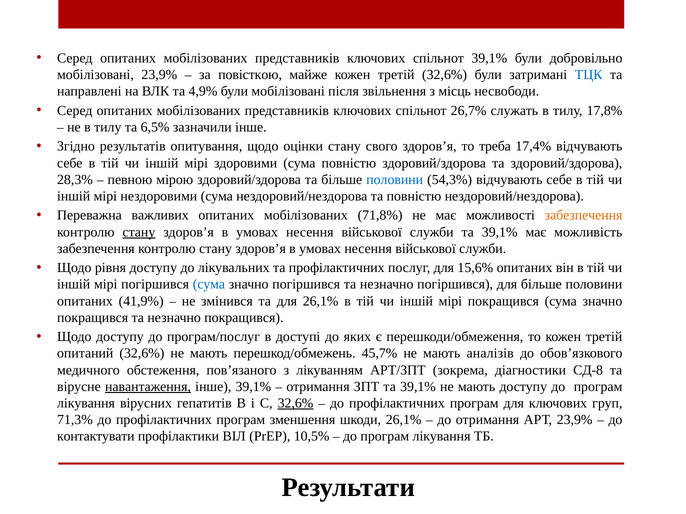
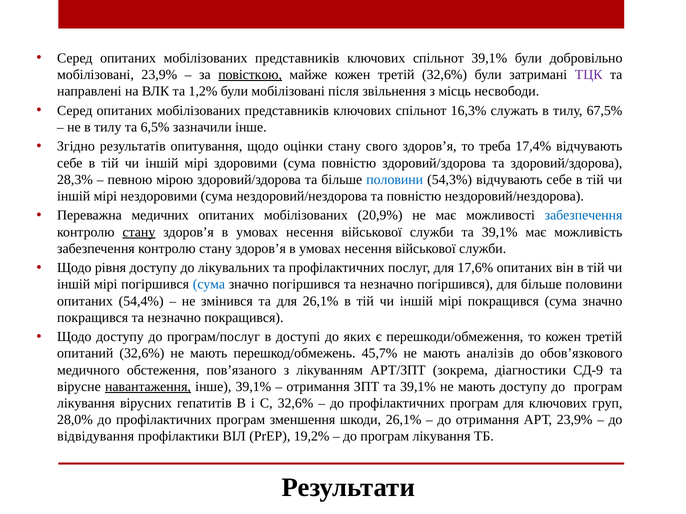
повісткою underline: none -> present
ТЦК colour: blue -> purple
4,9%: 4,9% -> 1,2%
26,7%: 26,7% -> 16,3%
17,8%: 17,8% -> 67,5%
важливих: важливих -> медичних
71,8%: 71,8% -> 20,9%
забезпечення at (584, 216) colour: orange -> blue
15,6%: 15,6% -> 17,6%
41,9%: 41,9% -> 54,4%
СД-8: СД-8 -> СД-9
32,6% at (295, 404) underline: present -> none
71,3%: 71,3% -> 28,0%
контактувати: контактувати -> відвідування
10,5%: 10,5% -> 19,2%
